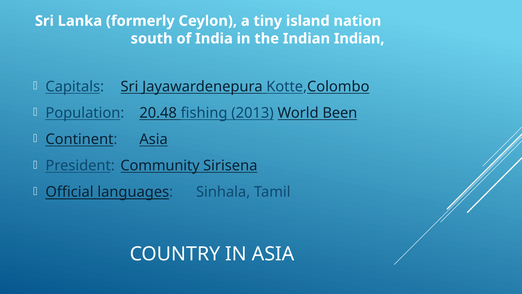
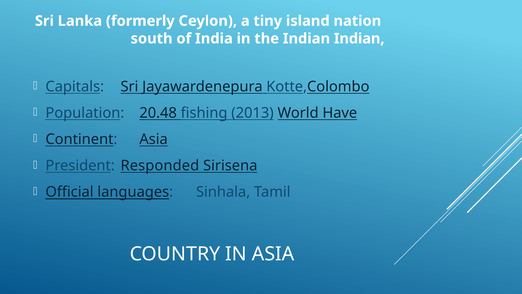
Been: Been -> Have
Community: Community -> Responded
